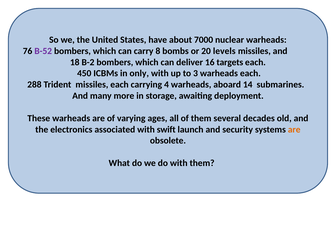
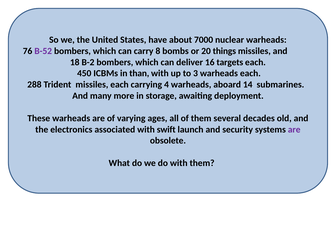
levels: levels -> things
only: only -> than
are at (294, 129) colour: orange -> purple
